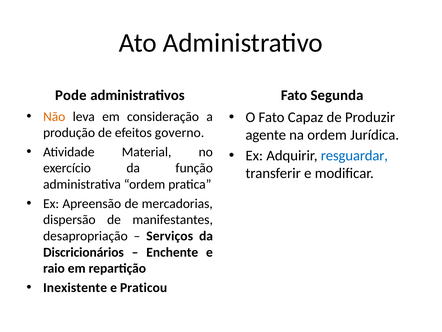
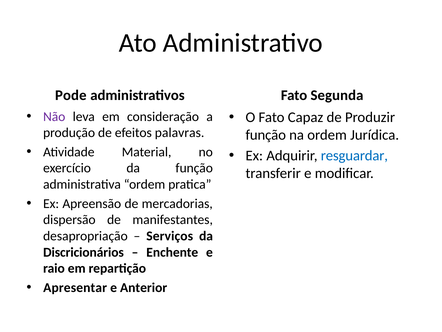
Não colour: orange -> purple
governo: governo -> palavras
agente at (266, 135): agente -> função
Inexistente: Inexistente -> Apresentar
Praticou: Praticou -> Anterior
